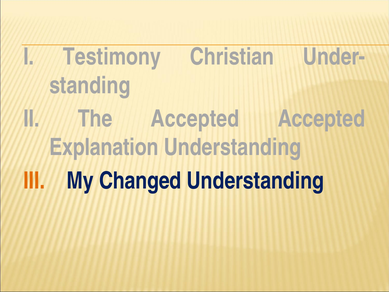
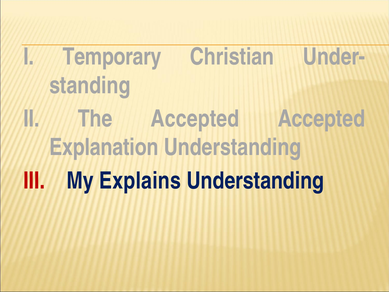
Testimony: Testimony -> Temporary
III colour: orange -> red
Changed: Changed -> Explains
